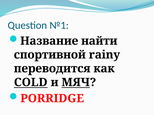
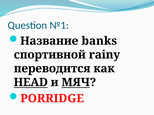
найти: найти -> banks
COLD: COLD -> HEAD
